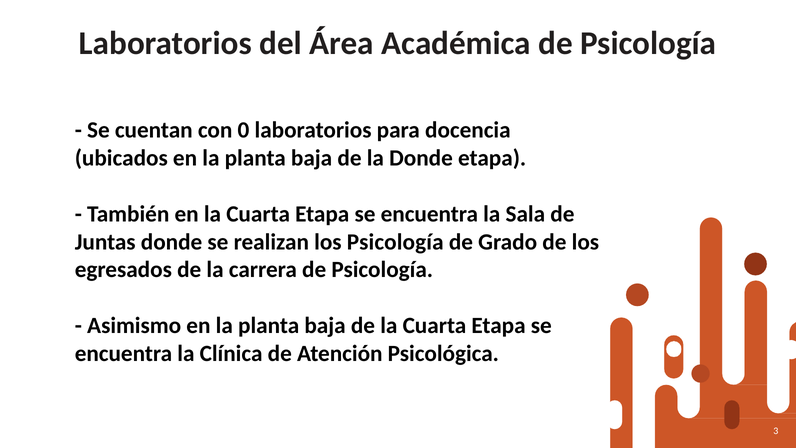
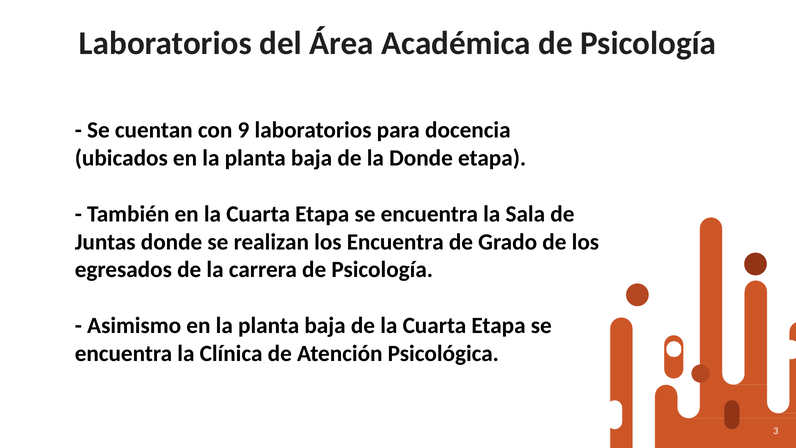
0: 0 -> 9
los Psicología: Psicología -> Encuentra
